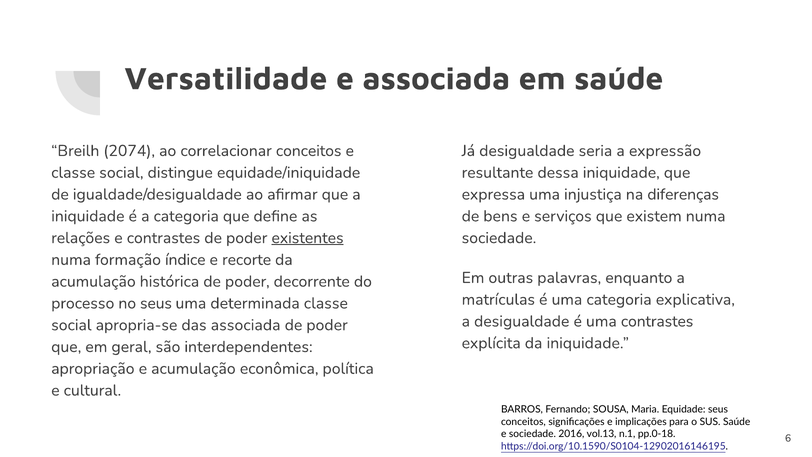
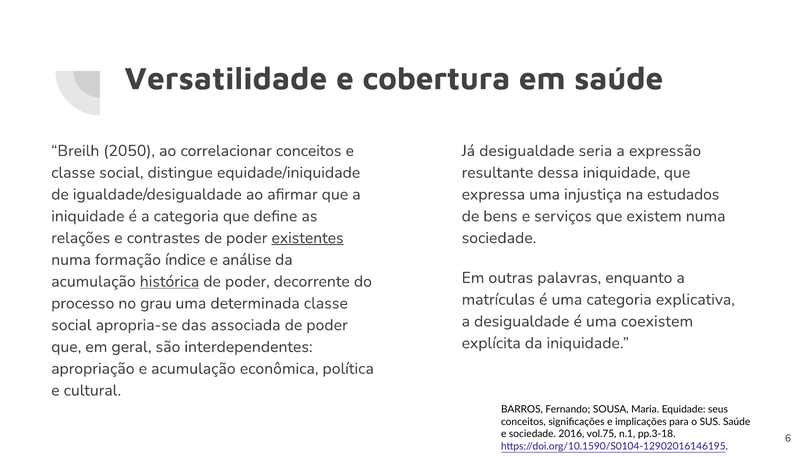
e associada: associada -> cobertura
2074: 2074 -> 2050
diferenças: diferenças -> estudados
recorte: recorte -> análise
histórica underline: none -> present
no seus: seus -> grau
uma contrastes: contrastes -> coexistem
vol.13: vol.13 -> vol.75
pp.0-18: pp.0-18 -> pp.3-18
